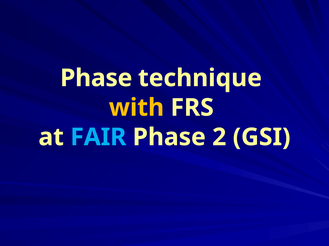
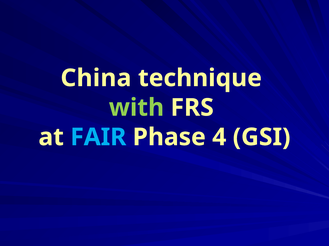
Phase at (96, 78): Phase -> China
with colour: yellow -> light green
2: 2 -> 4
